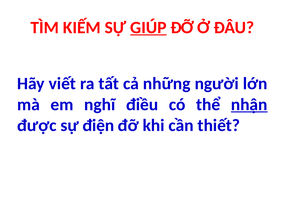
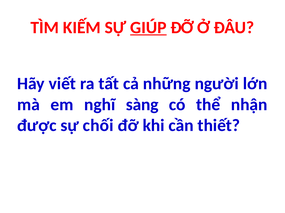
điều: điều -> sàng
nhận underline: present -> none
điện: điện -> chối
